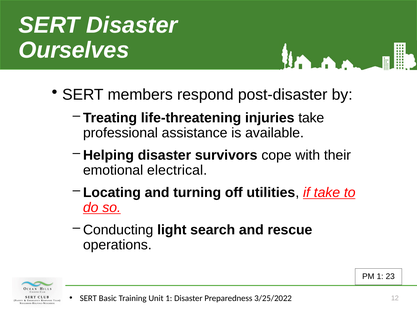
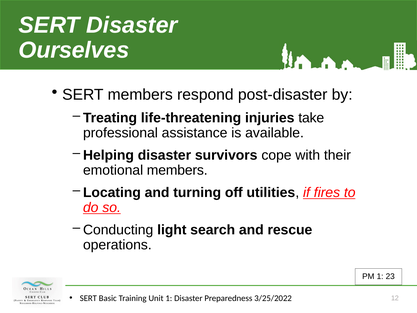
emotional electrical: electrical -> members
if take: take -> fires
